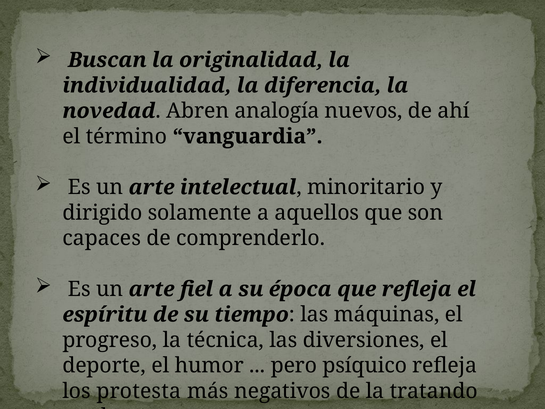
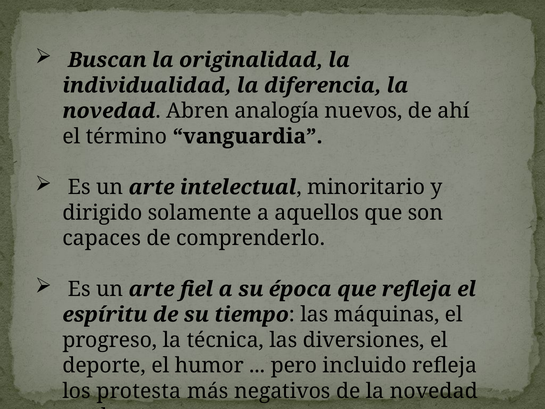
psíquico: psíquico -> incluido
de la tratando: tratando -> novedad
